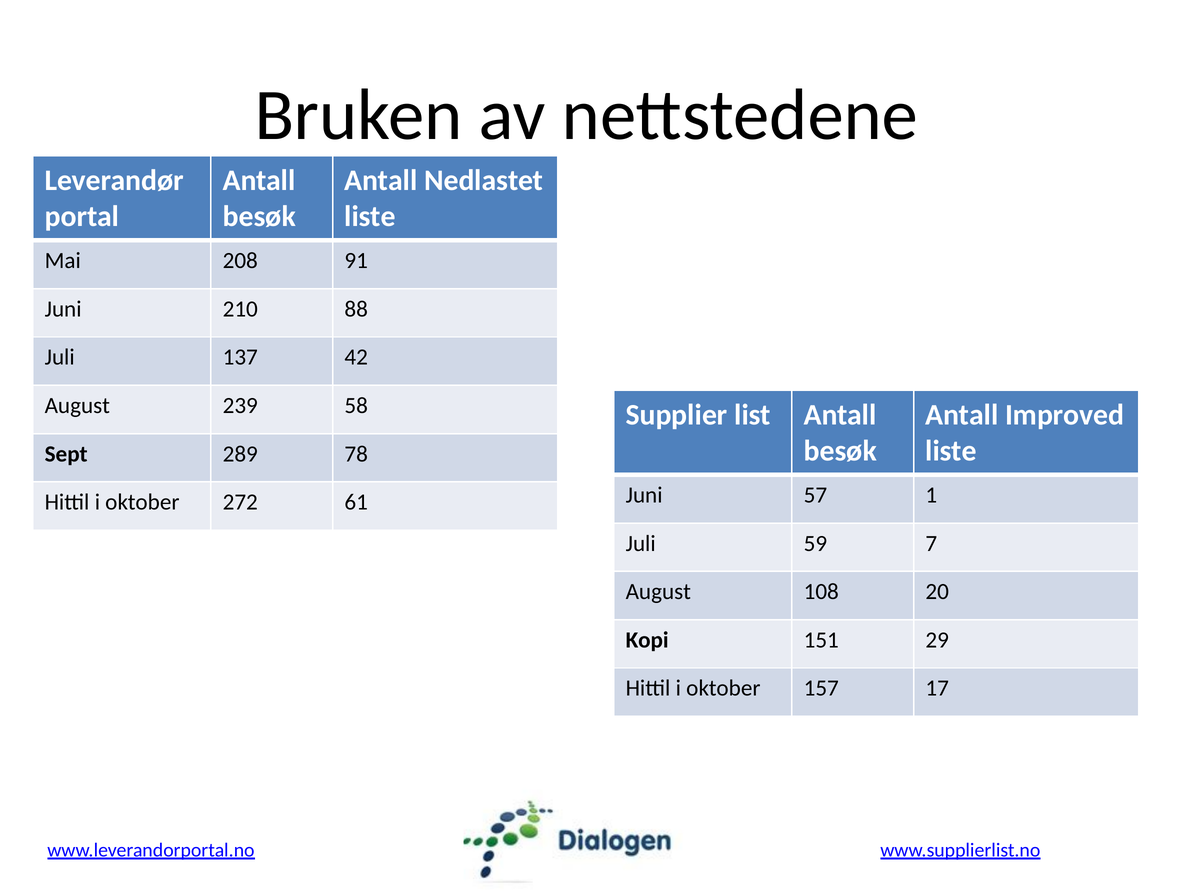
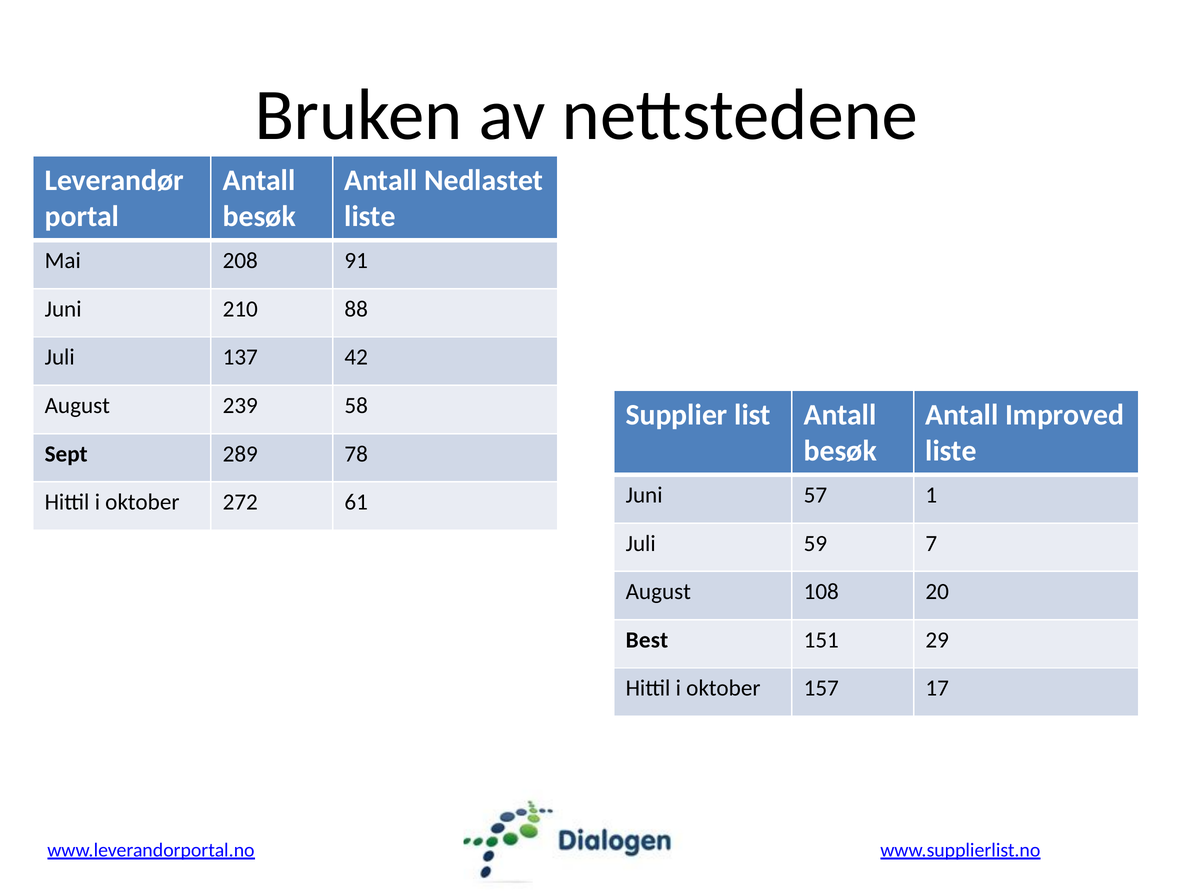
Kopi: Kopi -> Best
